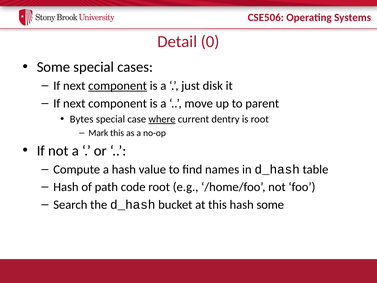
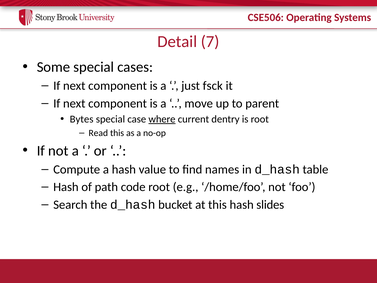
0: 0 -> 7
component at (118, 86) underline: present -> none
disk: disk -> fsck
Mark: Mark -> Read
hash some: some -> slides
